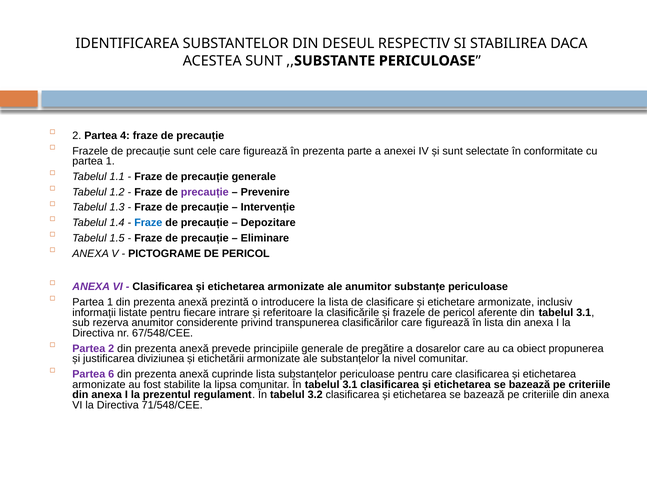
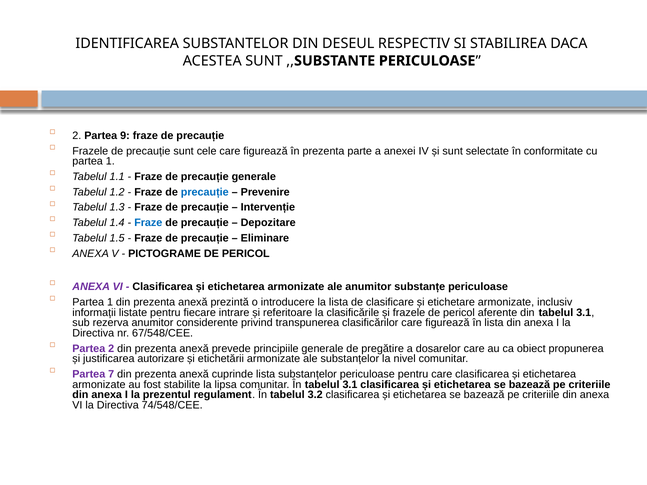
4: 4 -> 9
precauție at (205, 192) colour: purple -> blue
diviziunea: diviziunea -> autorizare
6: 6 -> 7
71/548/CEE: 71/548/CEE -> 74/548/CEE
